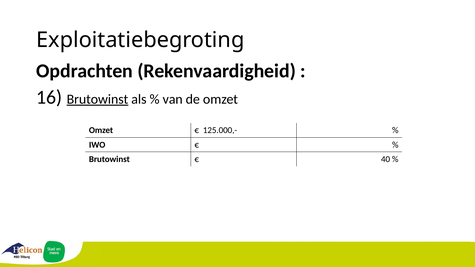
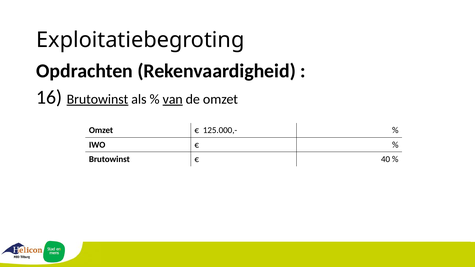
van underline: none -> present
